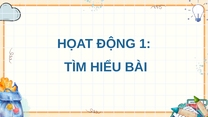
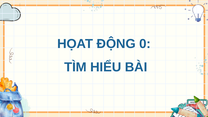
1: 1 -> 0
